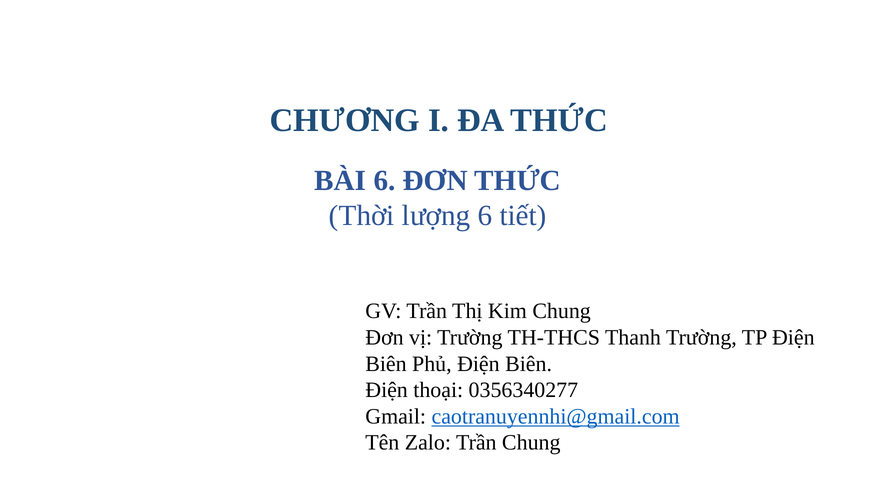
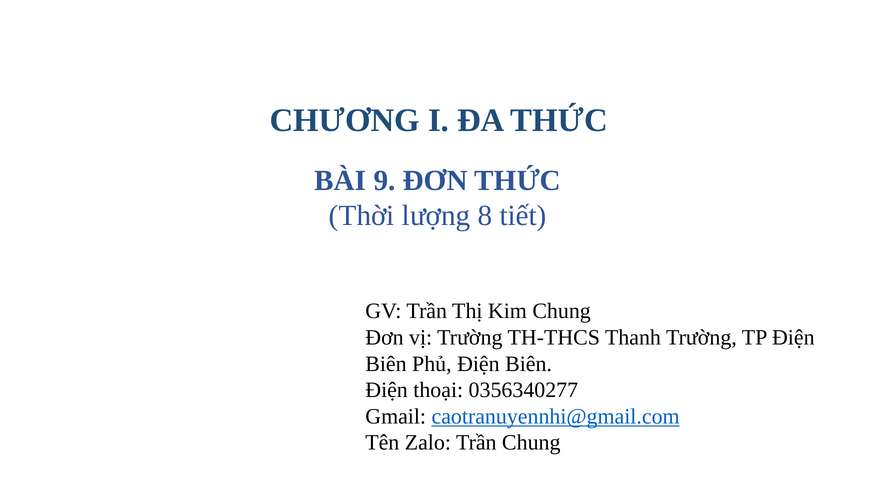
BÀI 6: 6 -> 9
lượng 6: 6 -> 8
